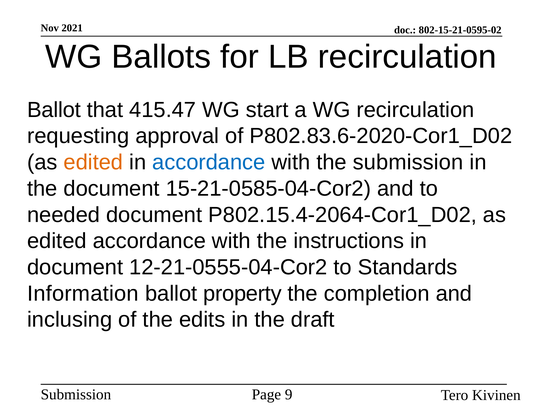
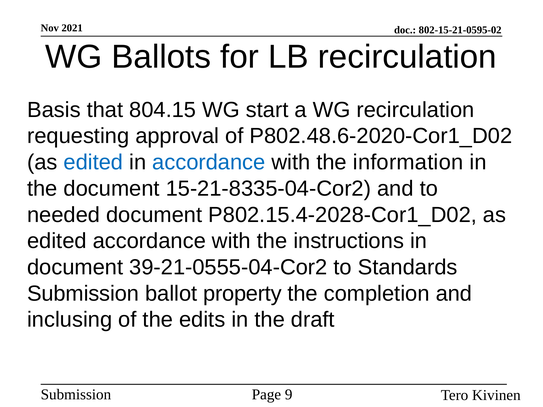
Ballot at (54, 110): Ballot -> Basis
415.47: 415.47 -> 804.15
P802.83.6-2020-Cor1_D02: P802.83.6-2020-Cor1_D02 -> P802.48.6-2020-Cor1_D02
edited at (93, 162) colour: orange -> blue
the submission: submission -> information
15-21-0585-04-Cor2: 15-21-0585-04-Cor2 -> 15-21-8335-04-Cor2
P802.15.4-2064-Cor1_D02: P802.15.4-2064-Cor1_D02 -> P802.15.4-2028-Cor1_D02
12-21-0555-04-Cor2: 12-21-0555-04-Cor2 -> 39-21-0555-04-Cor2
Information at (83, 294): Information -> Submission
